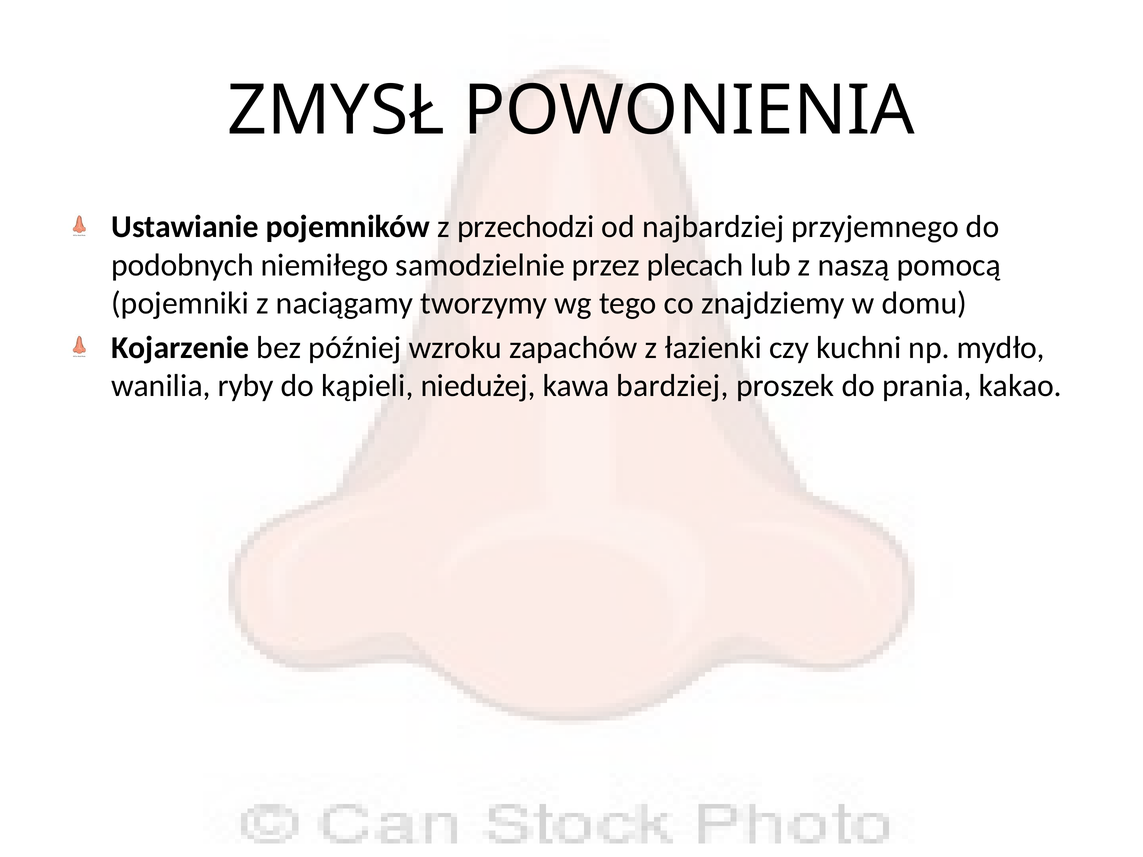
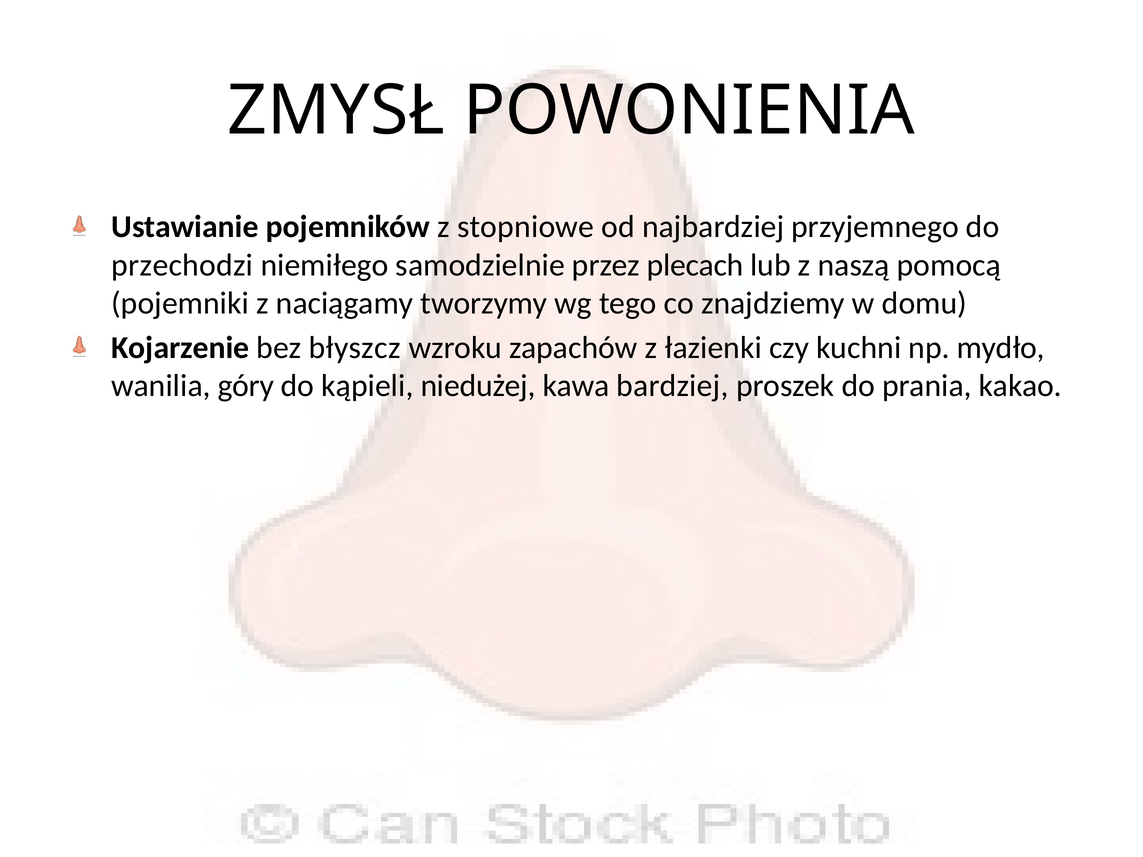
przechodzi: przechodzi -> stopniowe
podobnych: podobnych -> przechodzi
później: później -> błyszcz
ryby: ryby -> góry
